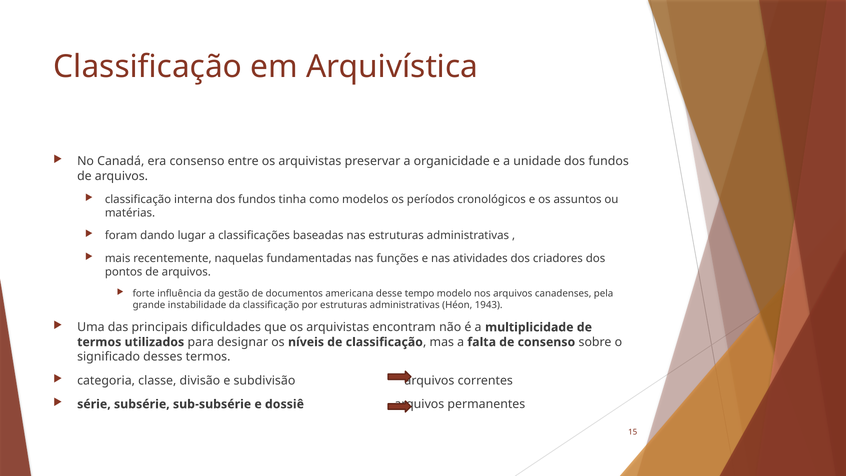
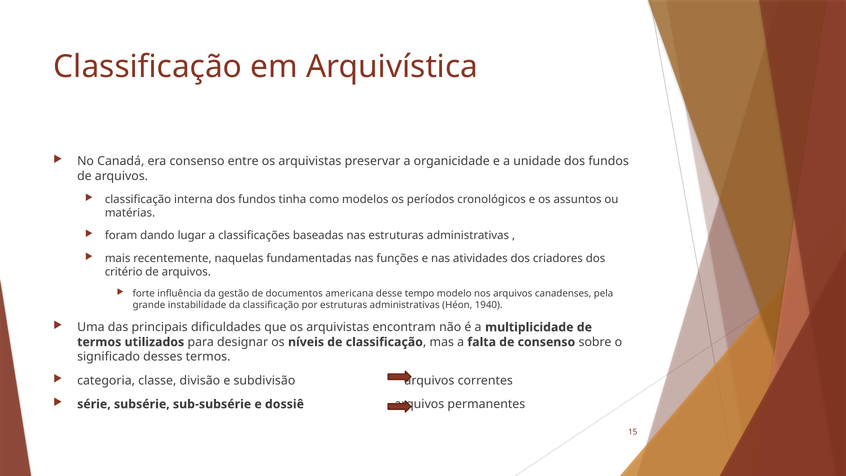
pontos: pontos -> critério
1943: 1943 -> 1940
